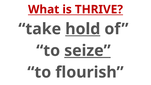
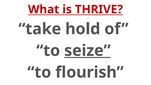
hold underline: present -> none
